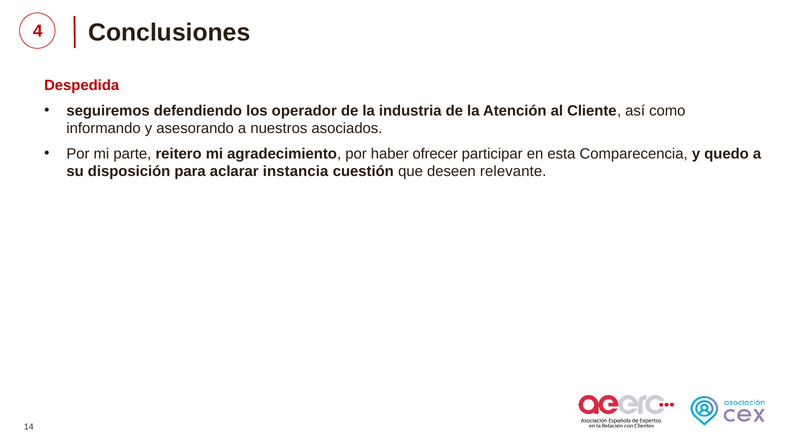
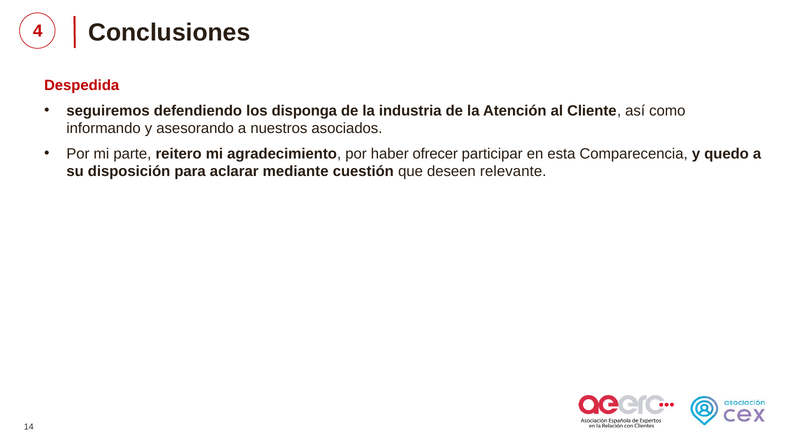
operador: operador -> disponga
instancia: instancia -> mediante
